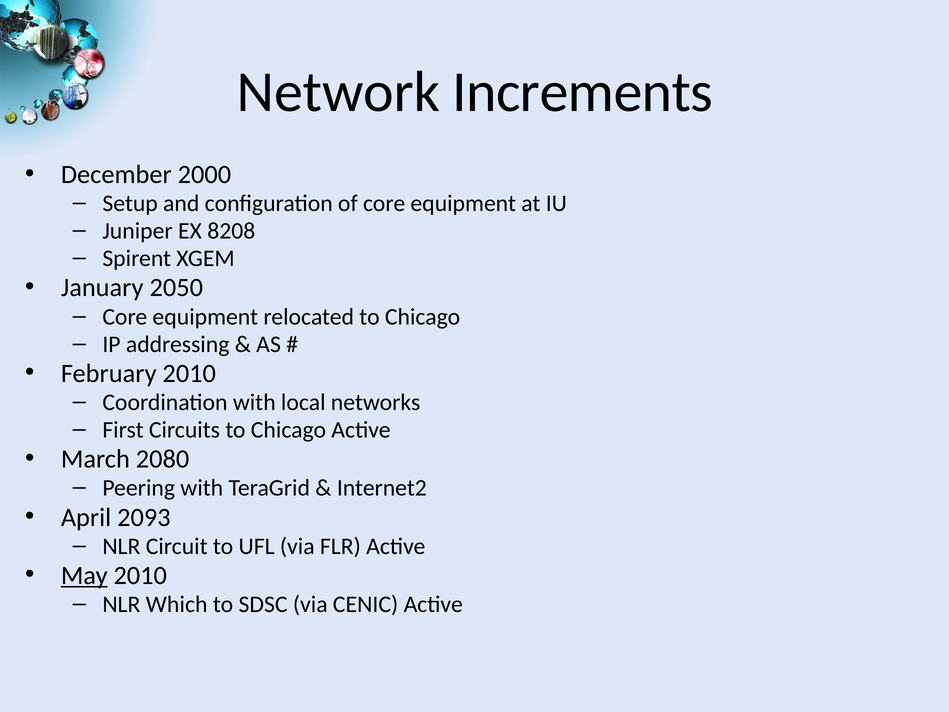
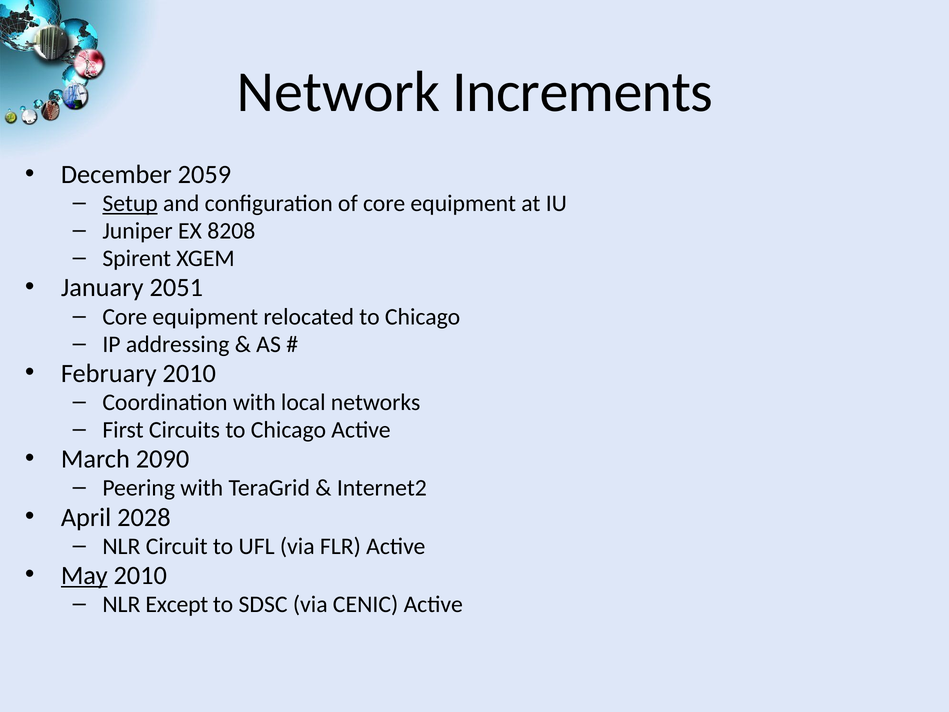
2000: 2000 -> 2059
Setup underline: none -> present
2050: 2050 -> 2051
2080: 2080 -> 2090
2093: 2093 -> 2028
Which: Which -> Except
